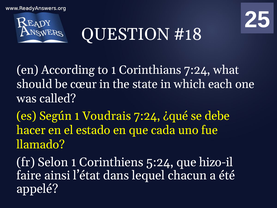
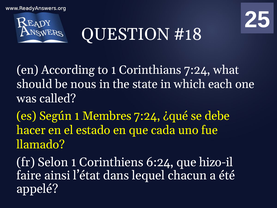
cœur: cœur -> nous
Voudrais: Voudrais -> Membres
5:24: 5:24 -> 6:24
